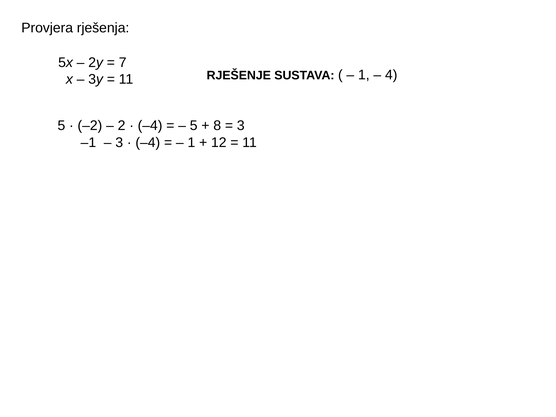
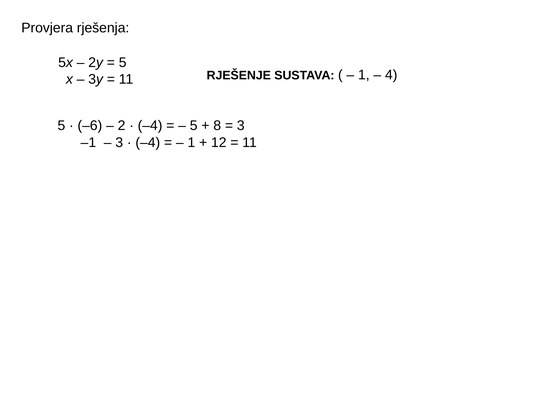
7 at (123, 63): 7 -> 5
–2: –2 -> –6
